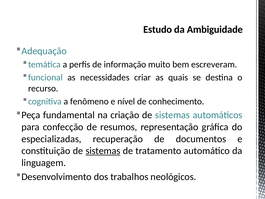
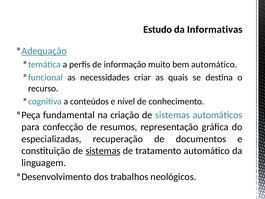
Ambiguidade: Ambiguidade -> Informativas
Adequação underline: none -> present
bem escreveram: escreveram -> automático
fenômeno: fenômeno -> conteúdos
